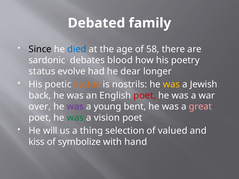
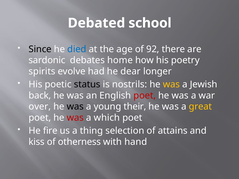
family: family -> school
58: 58 -> 92
blood: blood -> home
status at (42, 71): status -> spirits
status at (87, 84) colour: orange -> black
was at (75, 107) colour: purple -> black
bent: bent -> their
great colour: pink -> yellow
was at (75, 118) colour: green -> red
vision: vision -> which
will: will -> fire
valued: valued -> attains
symbolize: symbolize -> otherness
